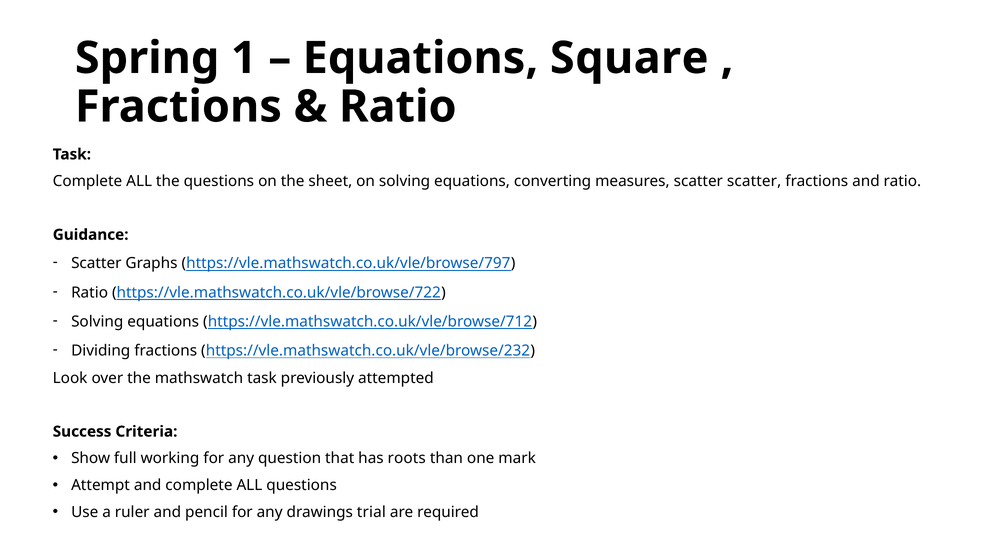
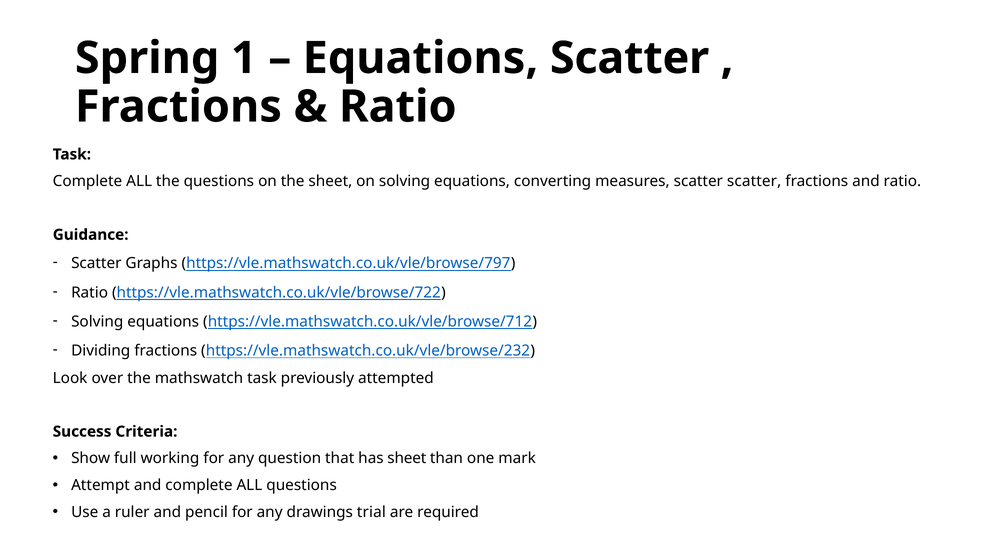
Equations Square: Square -> Scatter
has roots: roots -> sheet
